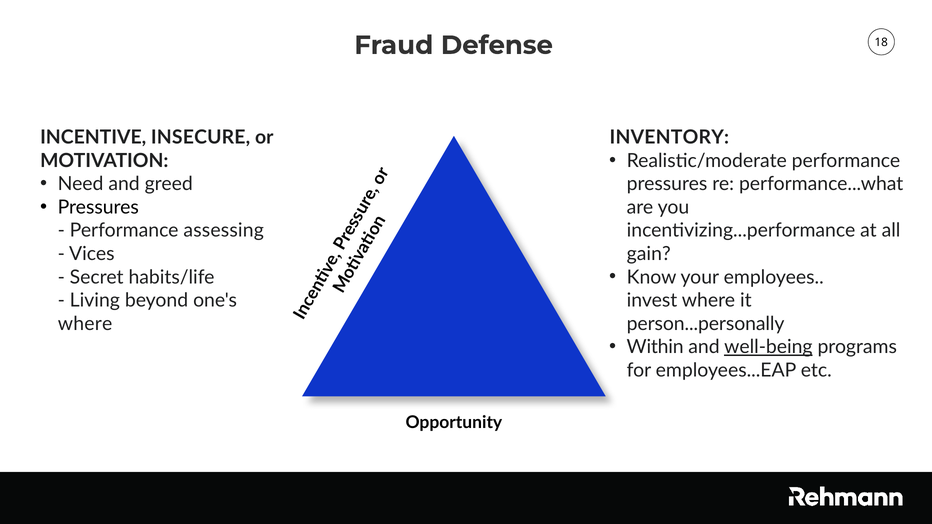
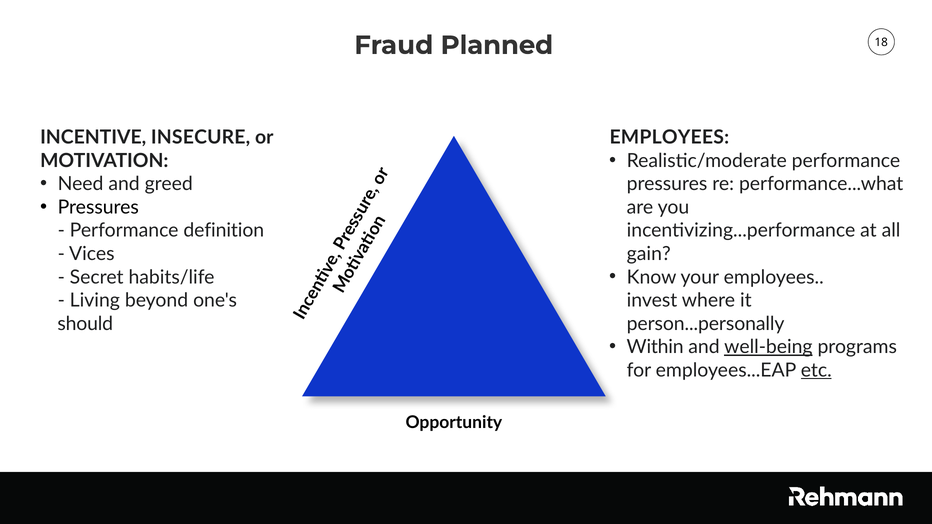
Defense: Defense -> Planned
INVENTORY at (669, 138): INVENTORY -> EMPLOYEES
assessing: assessing -> definition
where at (85, 324): where -> should
etc underline: none -> present
